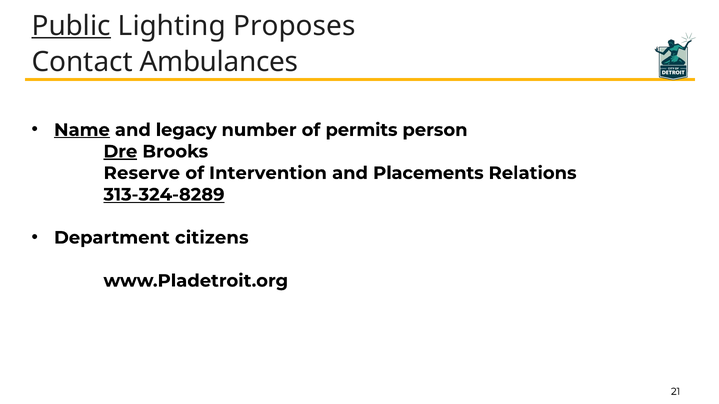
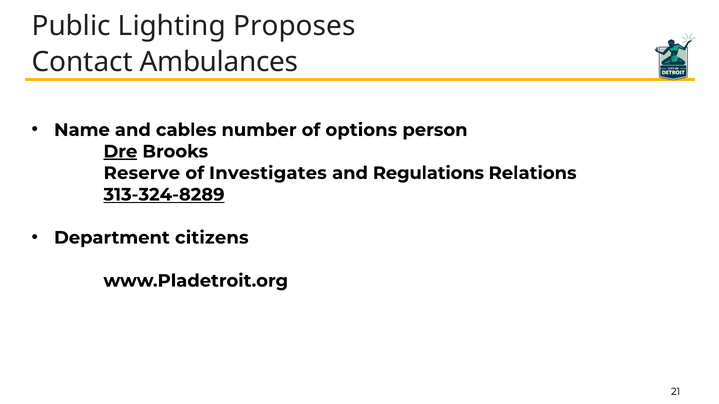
Public underline: present -> none
Name underline: present -> none
legacy: legacy -> cables
permits: permits -> options
Intervention: Intervention -> Investigates
Placements: Placements -> Regulations
